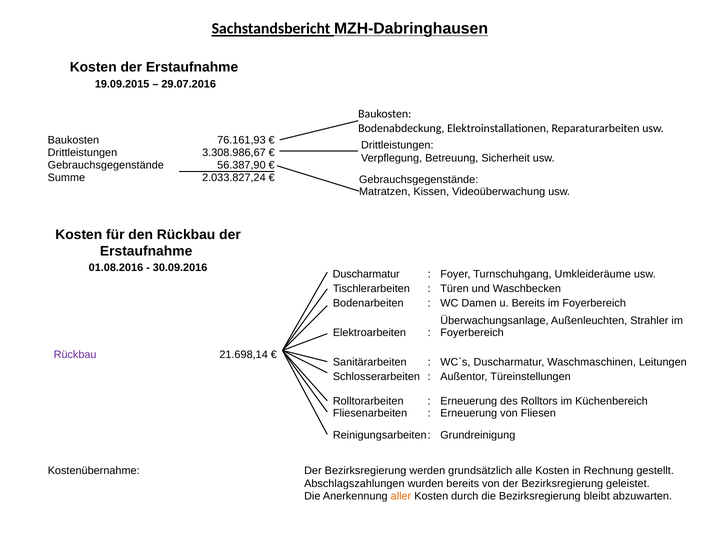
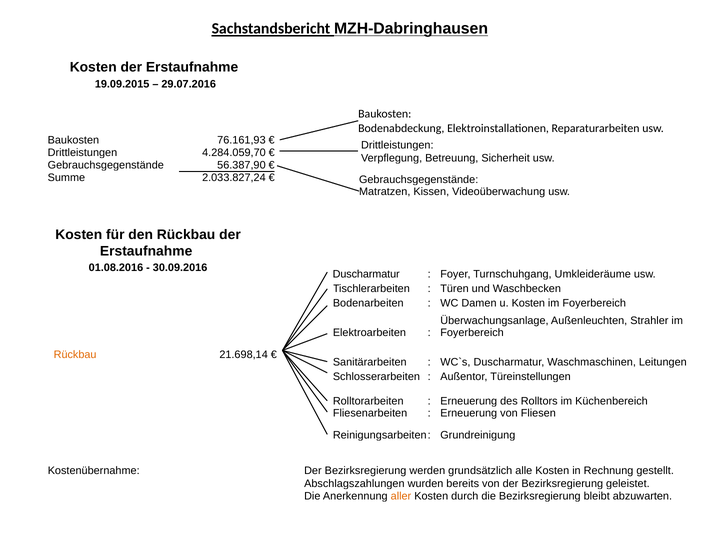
3.308.986,67: 3.308.986,67 -> 4.284.059,70
u Bereits: Bereits -> Kosten
Rückbau at (75, 355) colour: purple -> orange
